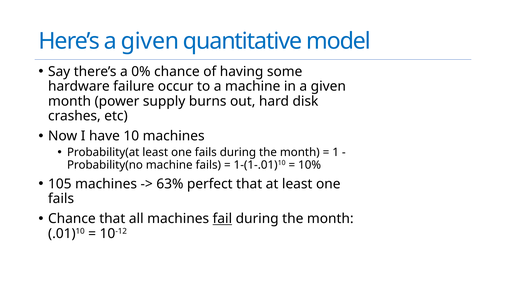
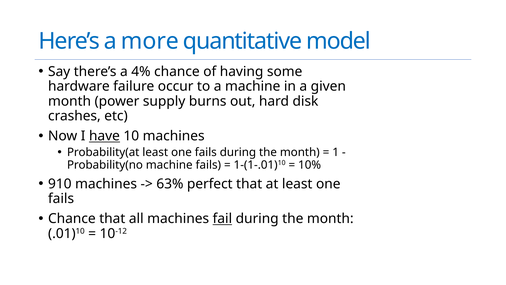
Here’s a given: given -> more
0%: 0% -> 4%
have underline: none -> present
105: 105 -> 910
